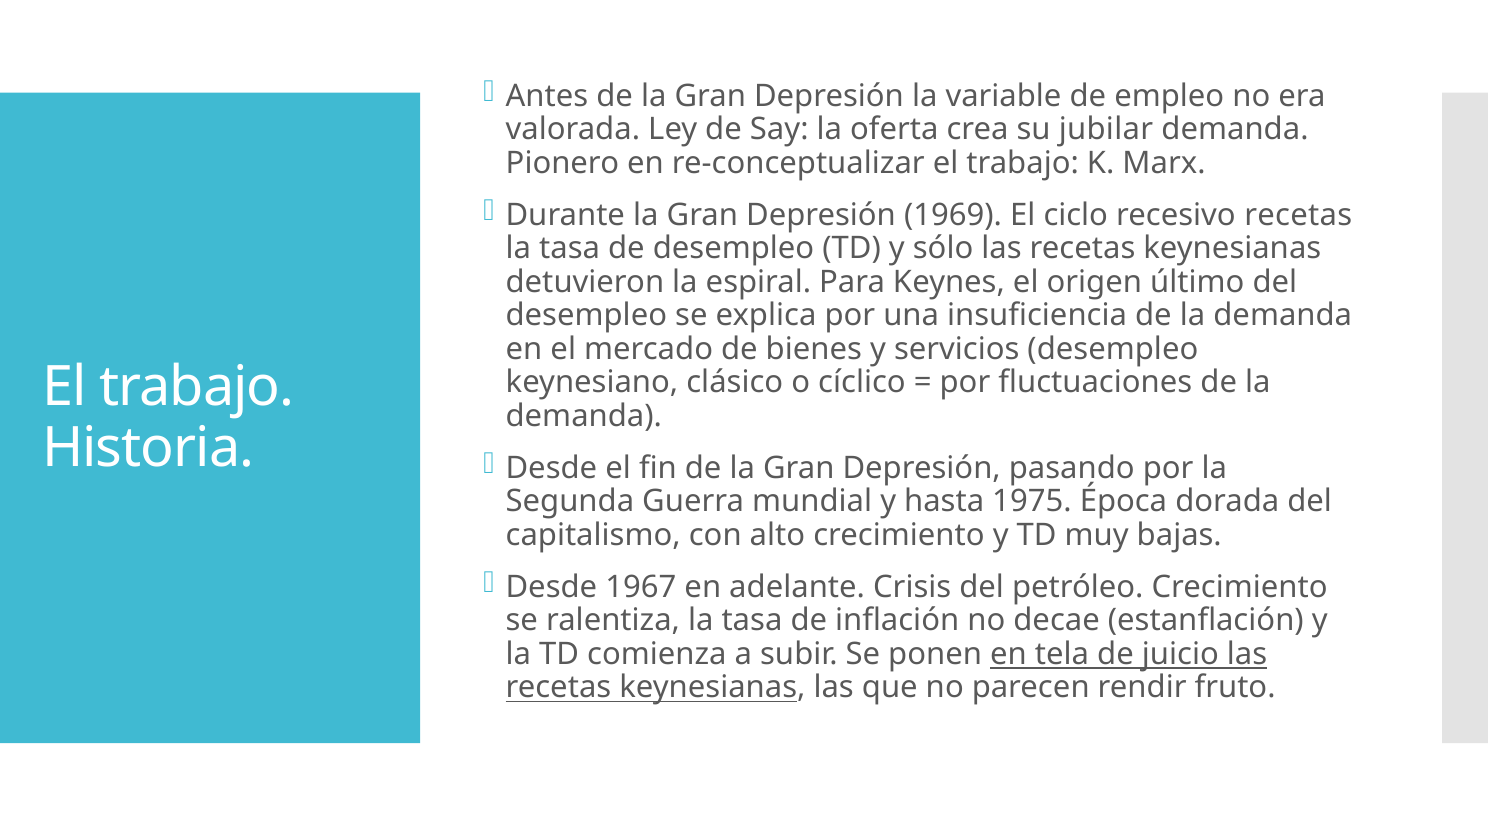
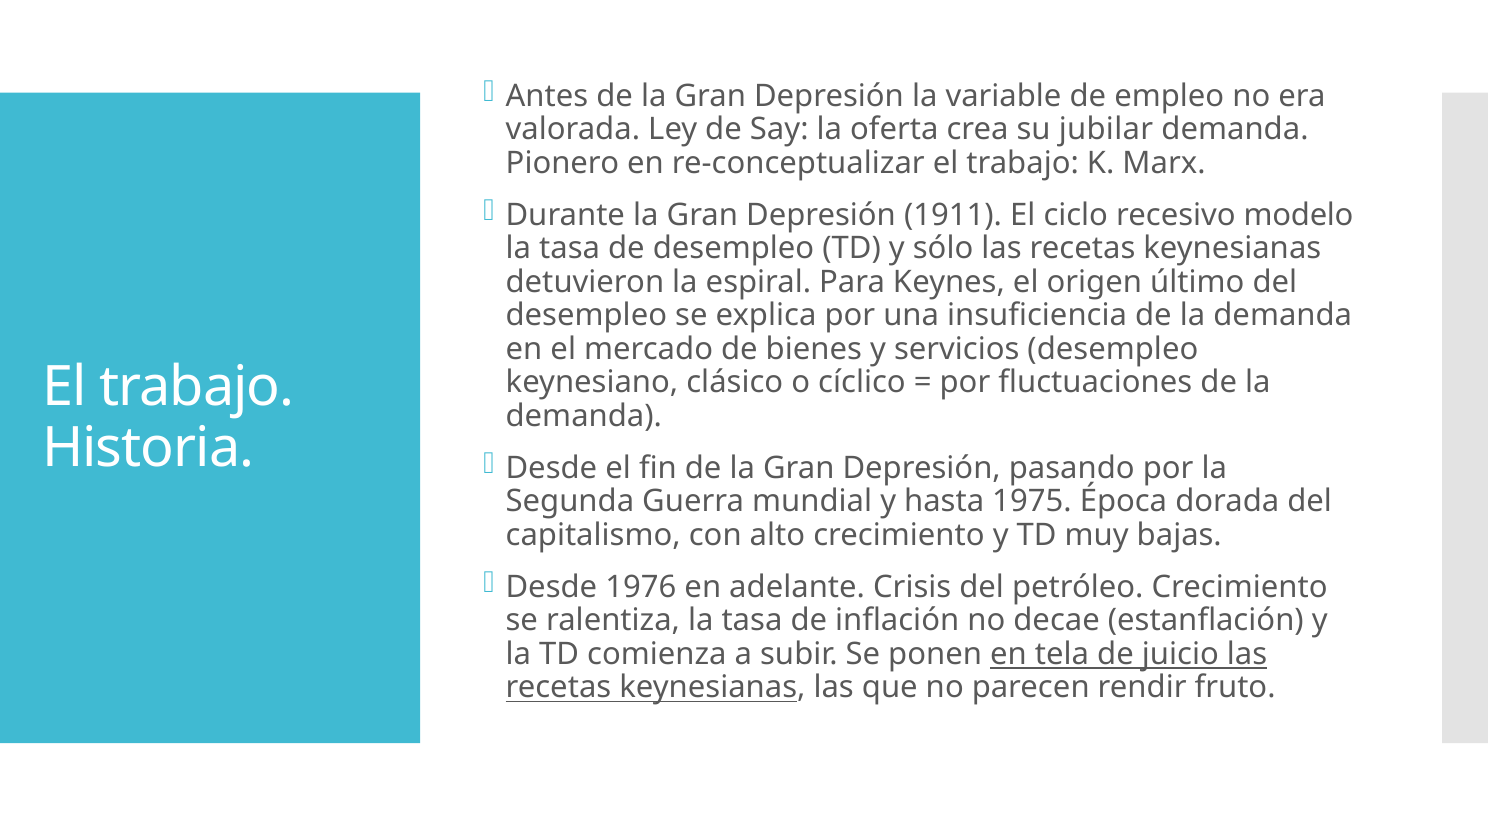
1969: 1969 -> 1911
recesivo recetas: recetas -> modelo
1967: 1967 -> 1976
